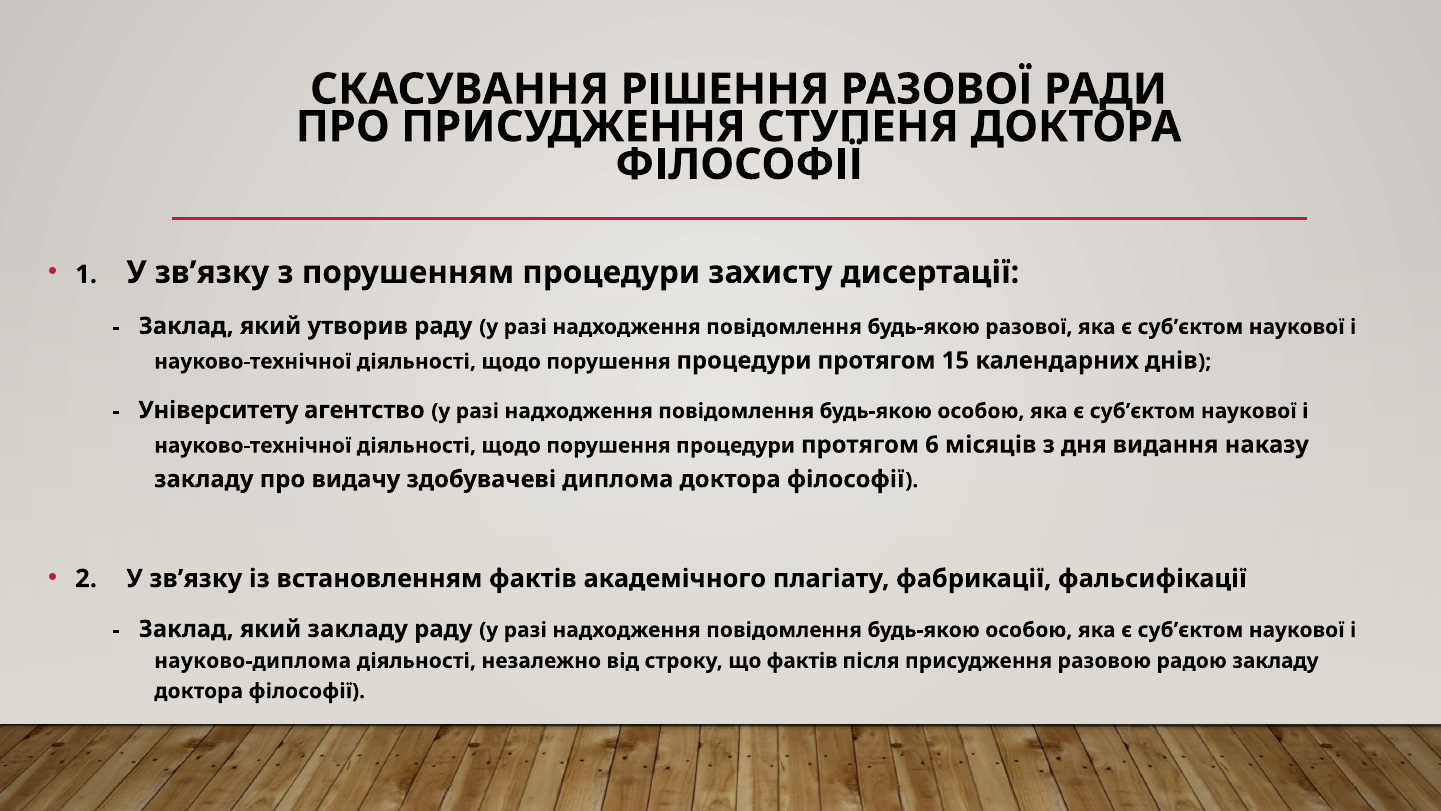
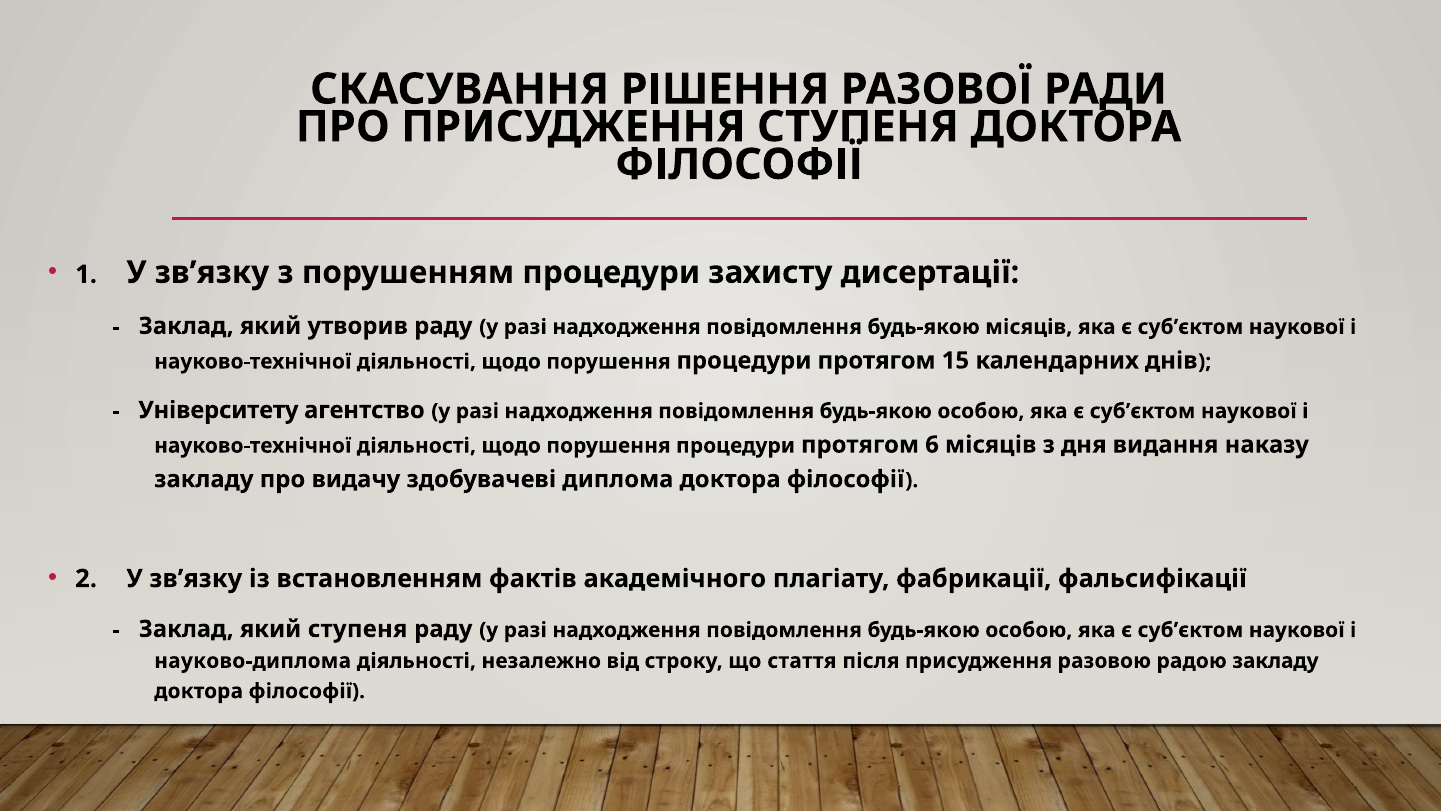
будь-якою разової: разової -> місяців
який закладу: закладу -> ступеня
що фактів: фактів -> стаття
